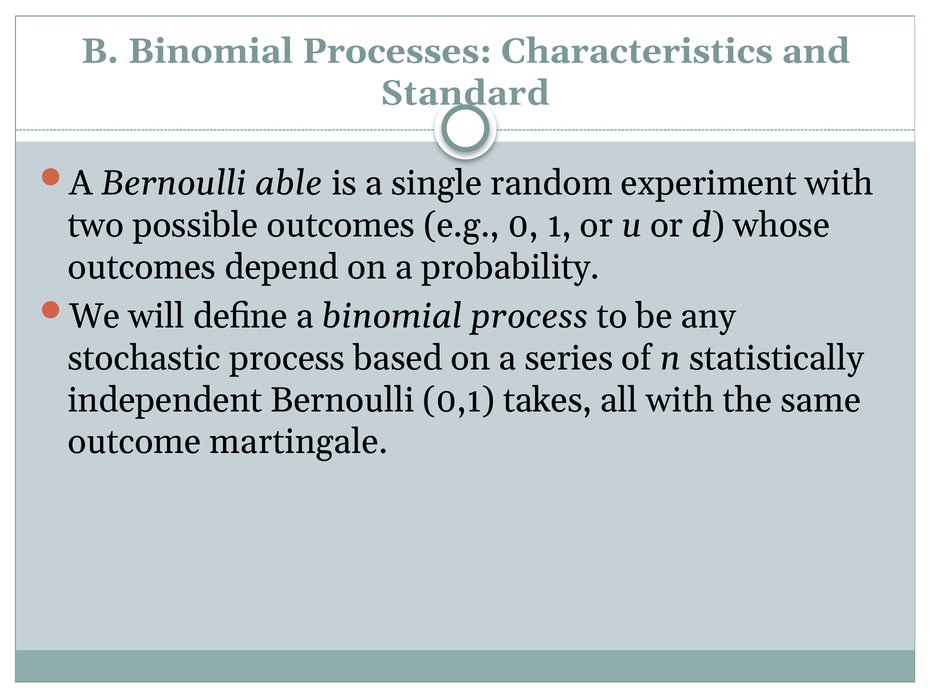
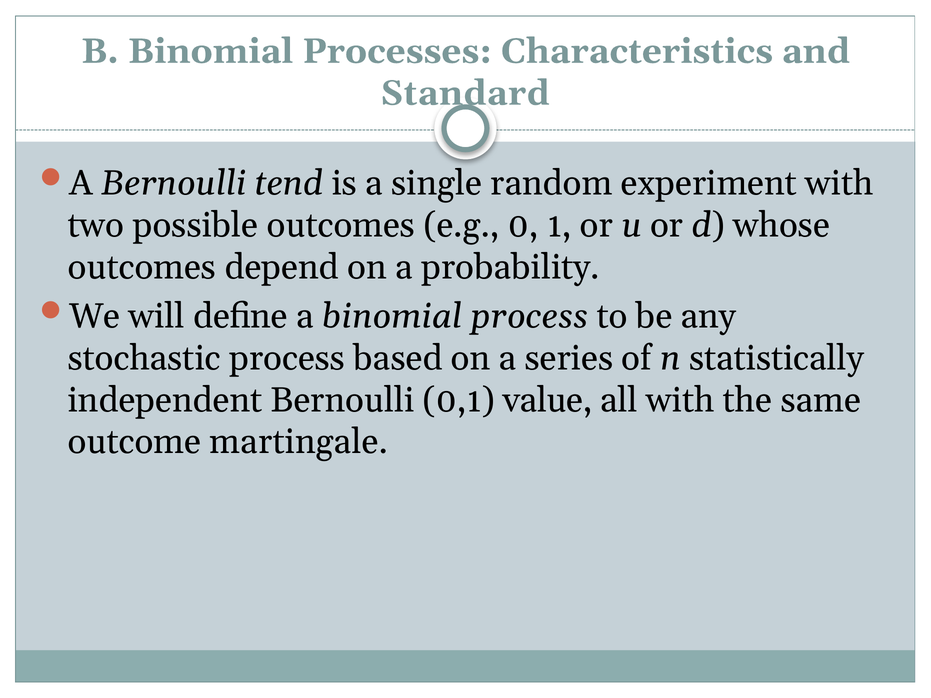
able: able -> tend
takes: takes -> value
